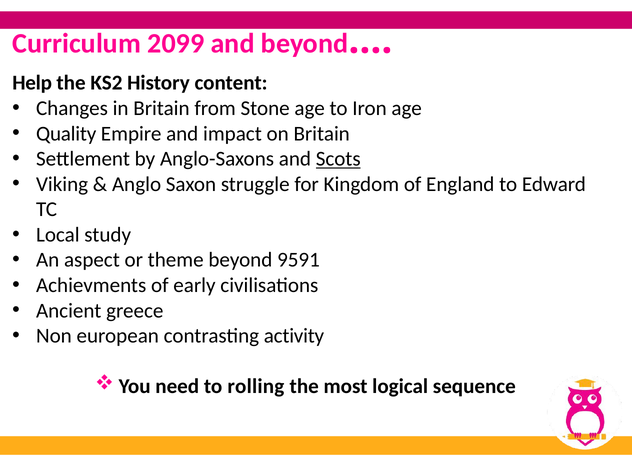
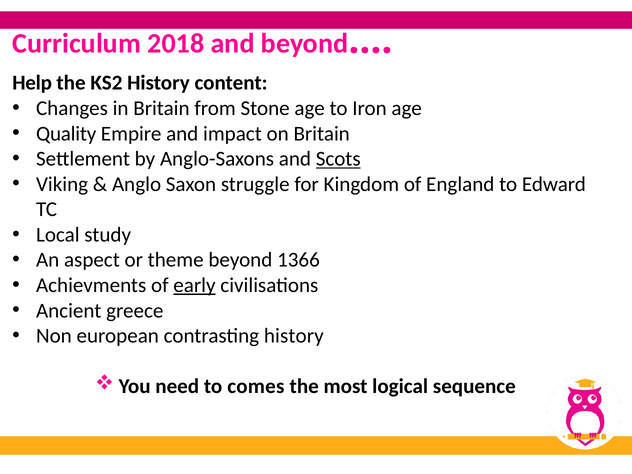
2099: 2099 -> 2018
9591: 9591 -> 1366
early underline: none -> present
contrasting activity: activity -> history
rolling: rolling -> comes
